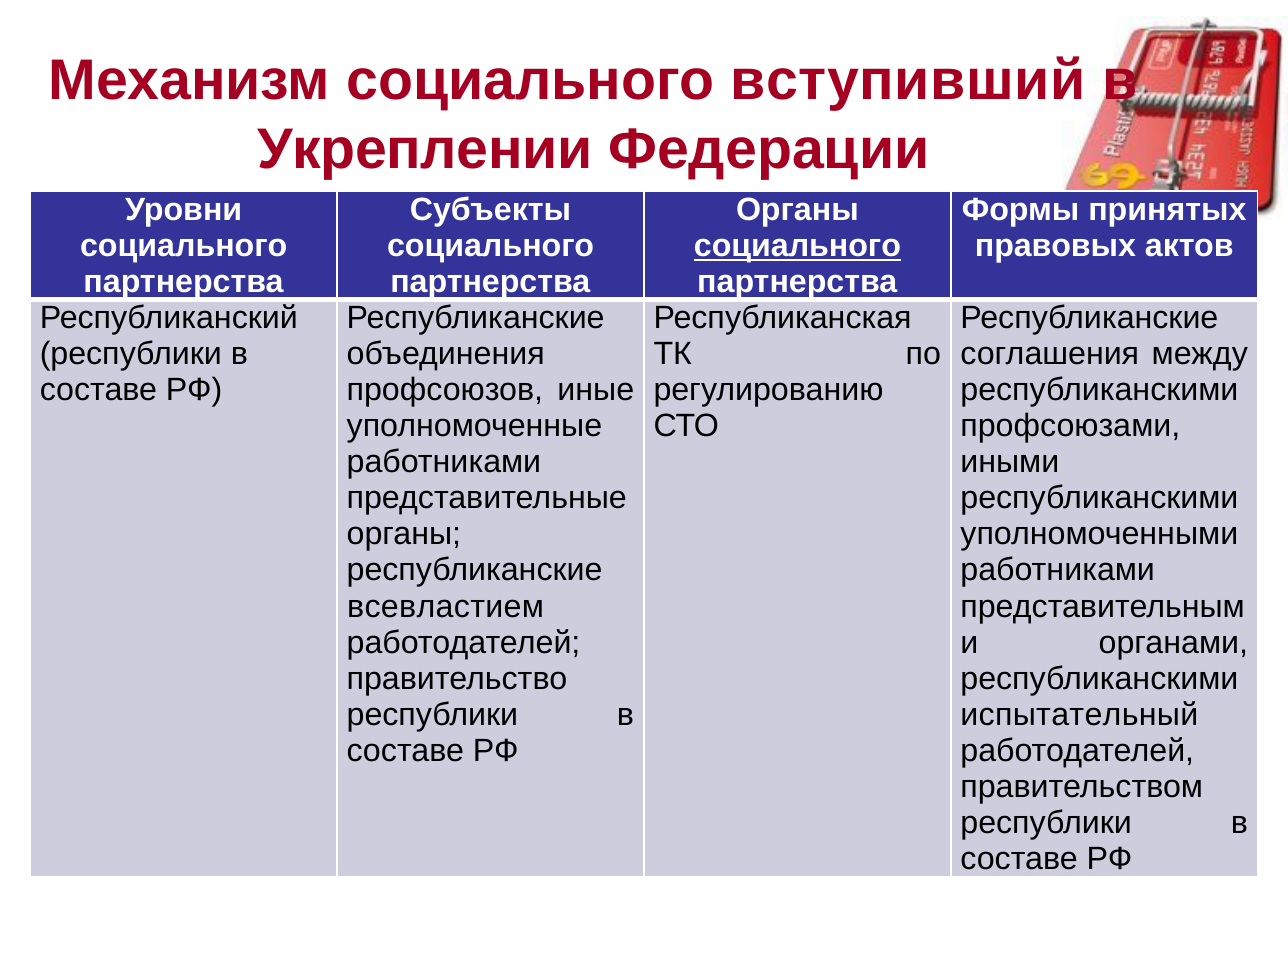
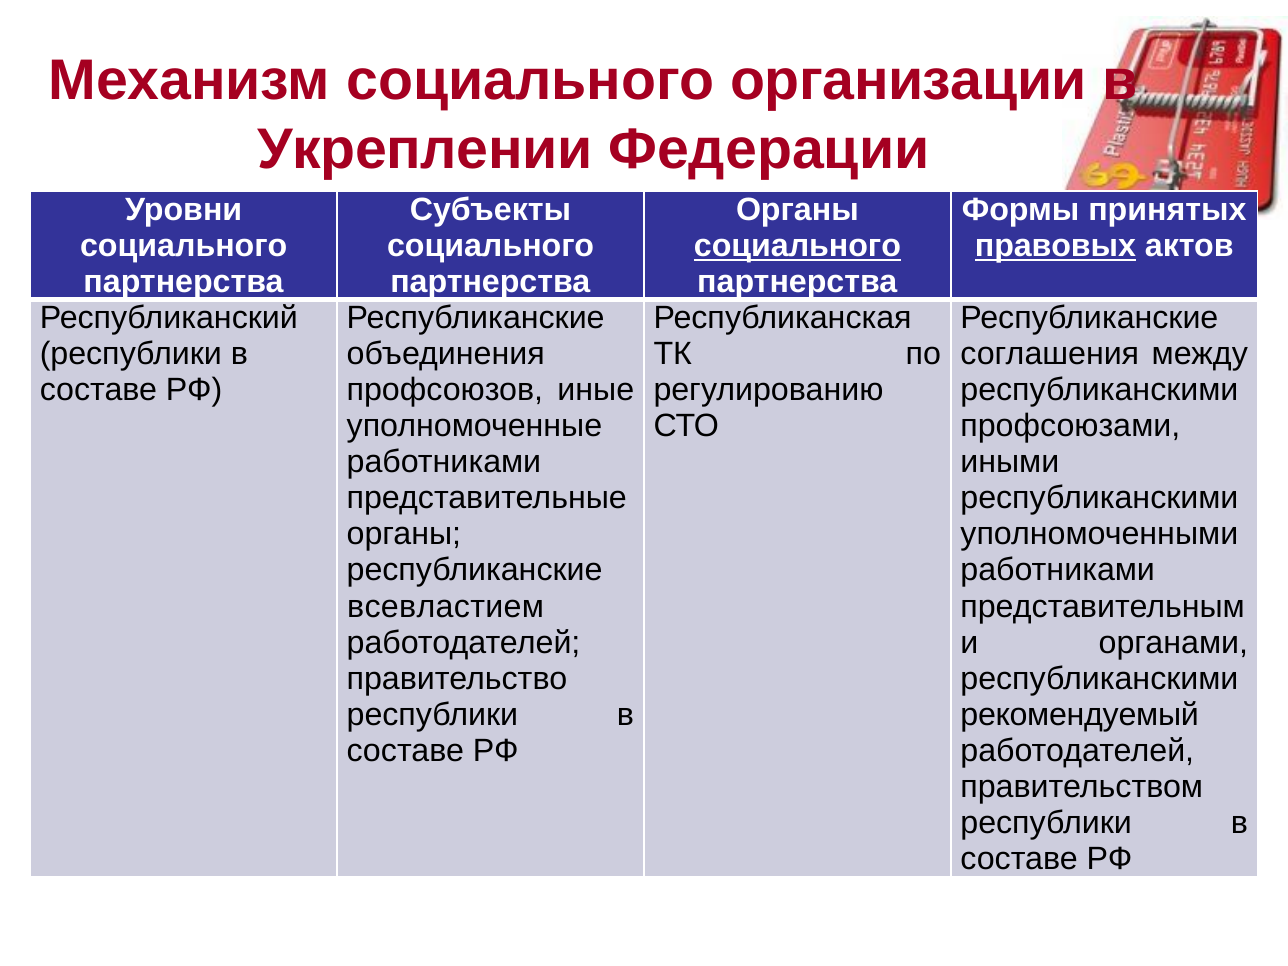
вступивший: вступивший -> организации
правовых underline: none -> present
испытательный: испытательный -> рекомендуемый
